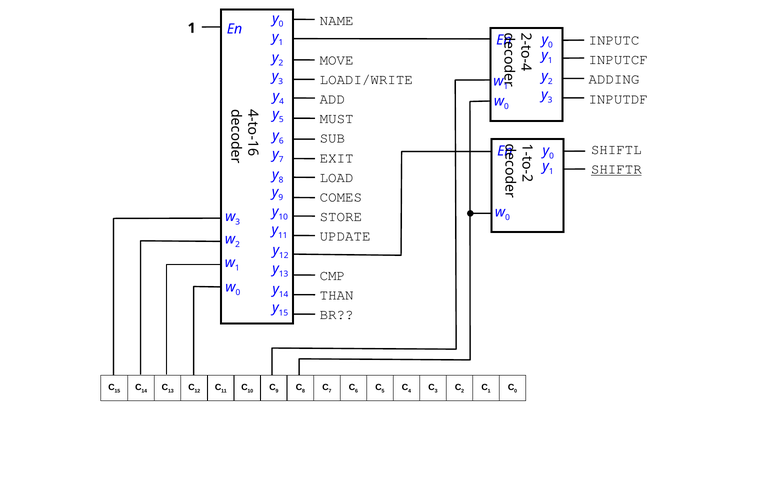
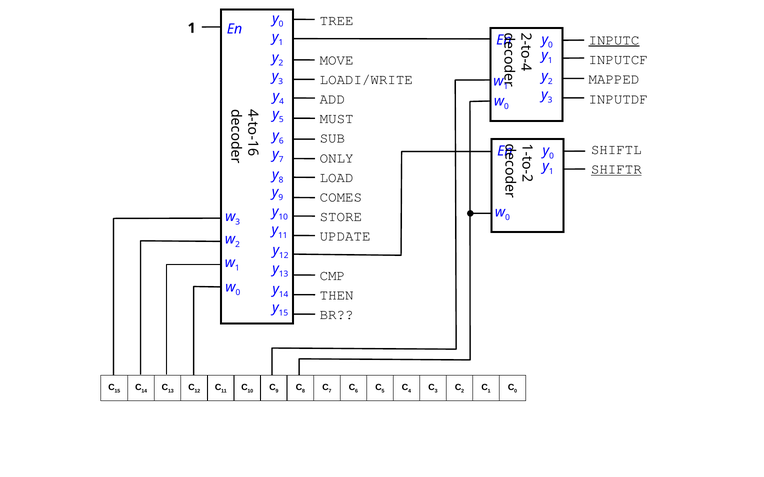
NAME: NAME -> TREE
INPUTC underline: none -> present
ADDING: ADDING -> MAPPED
EXIT: EXIT -> ONLY
THAN: THAN -> THEN
